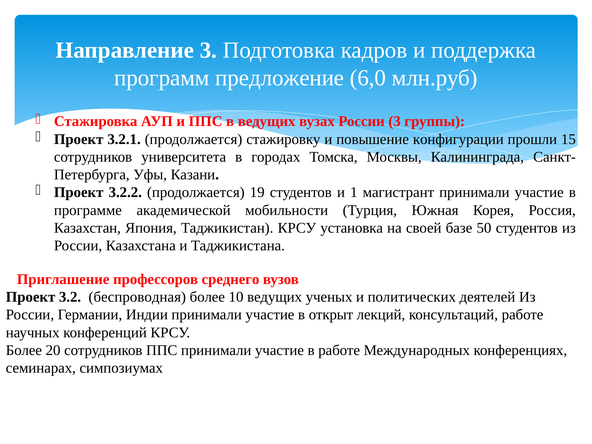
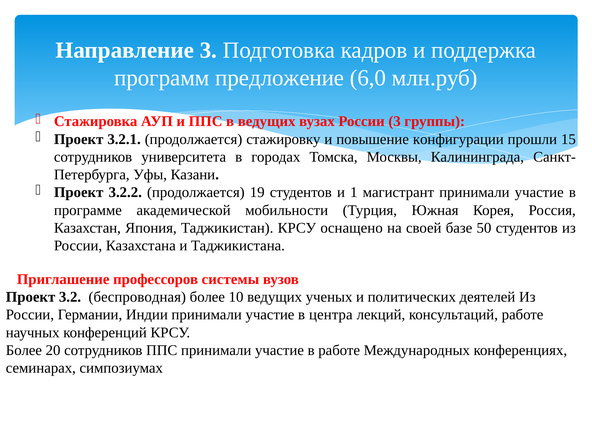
установка: установка -> оснащено
среднего: среднего -> системы
открыт: открыт -> центра
